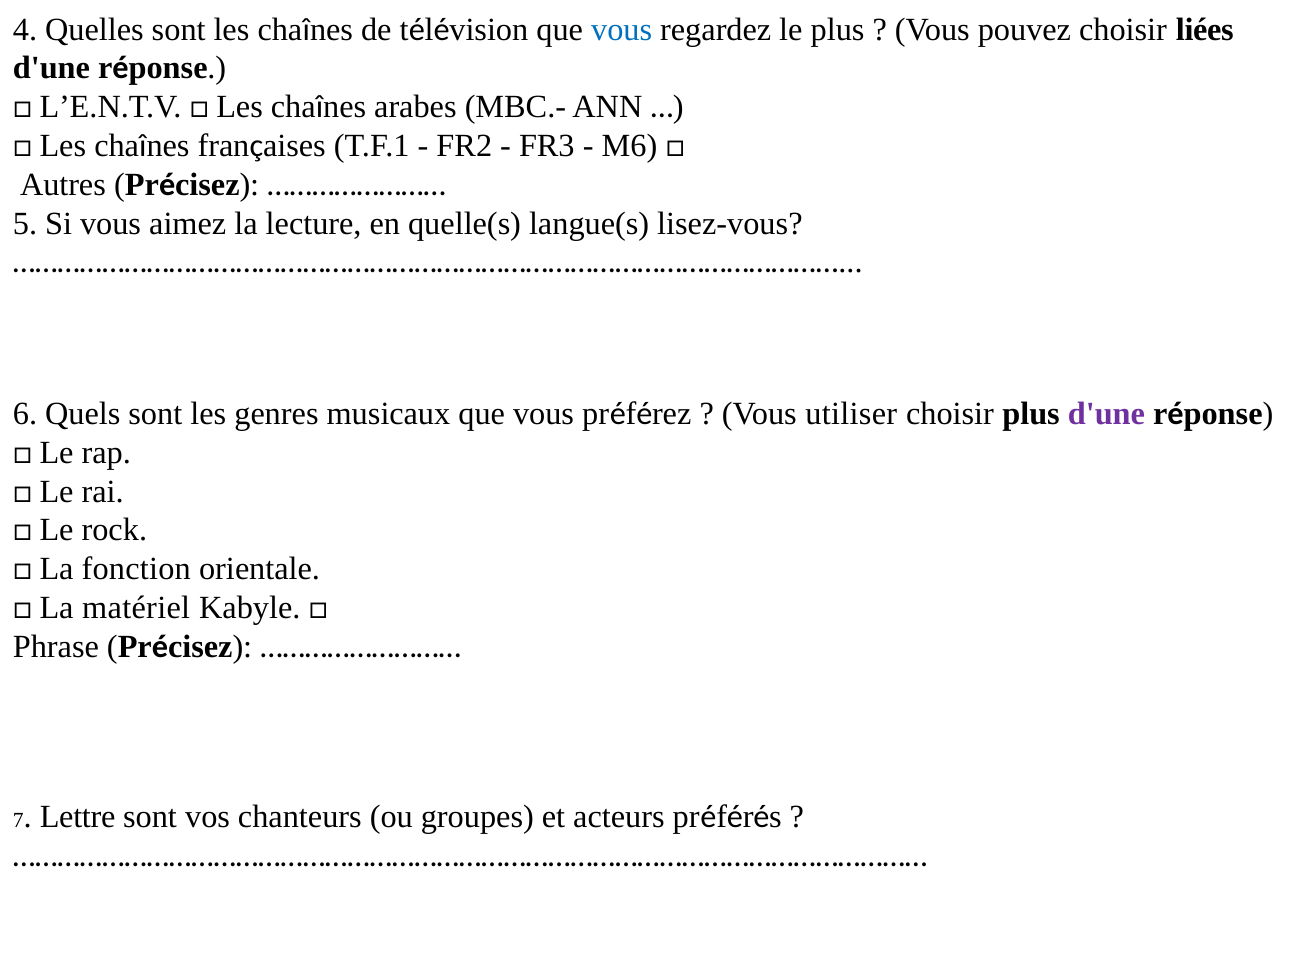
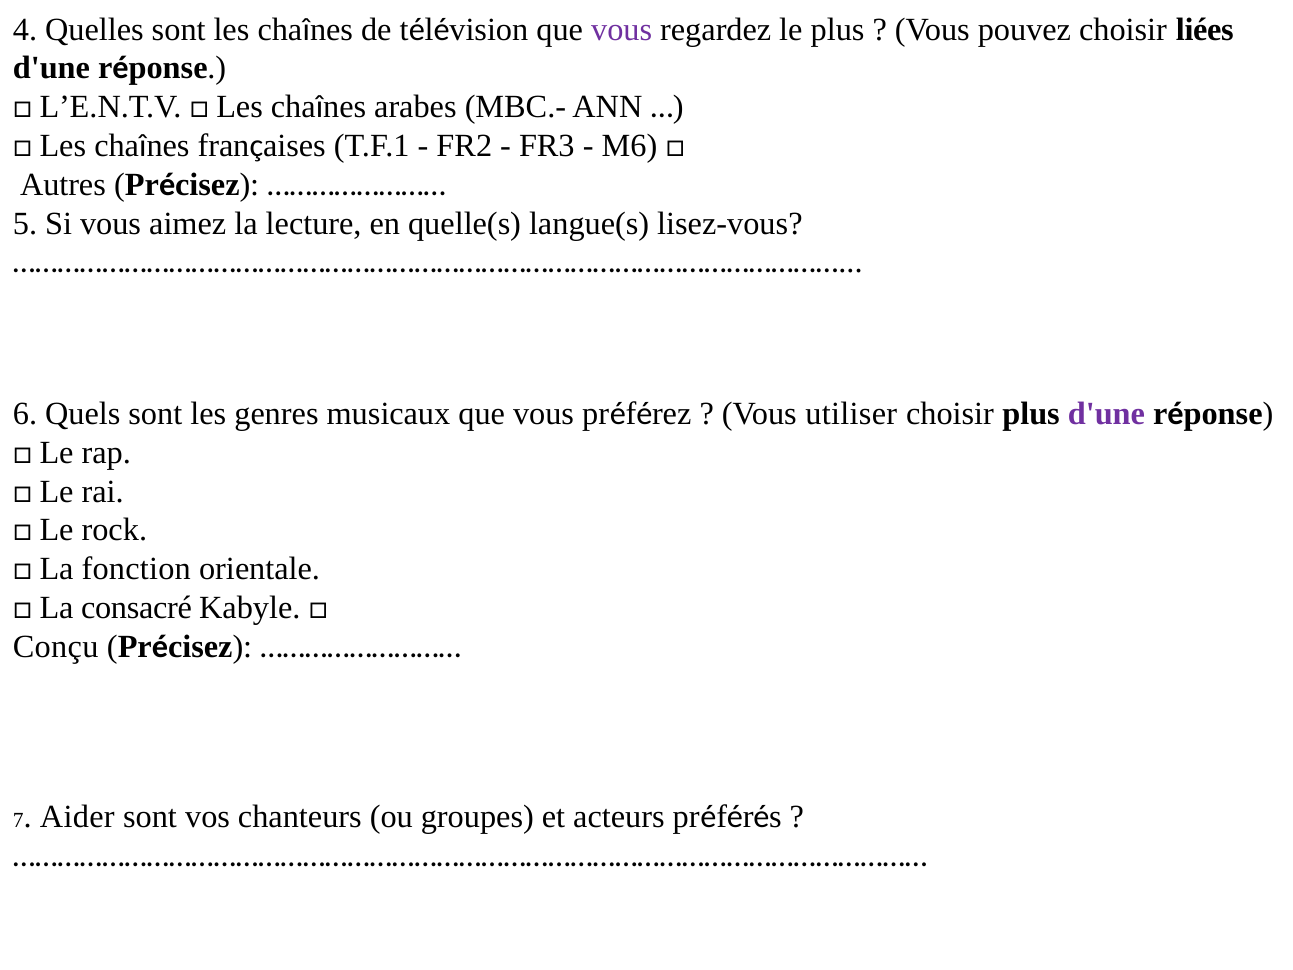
vous at (622, 29) colour: blue -> purple
matériel: matériel -> consacré
Phrase: Phrase -> Conçu
Lettre: Lettre -> Aider
